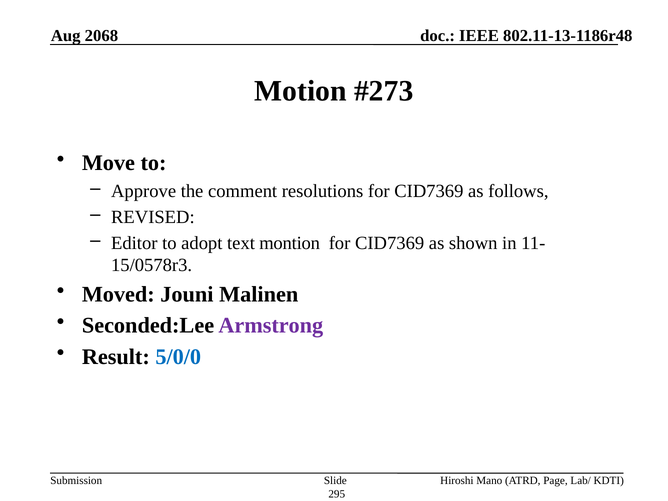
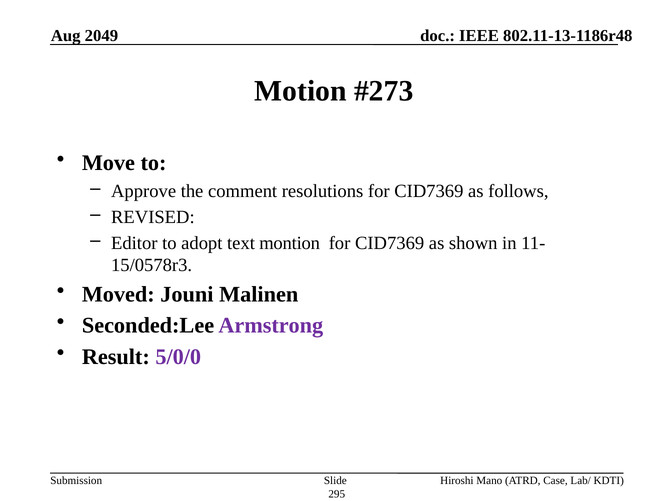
2068: 2068 -> 2049
5/0/0 colour: blue -> purple
Page: Page -> Case
